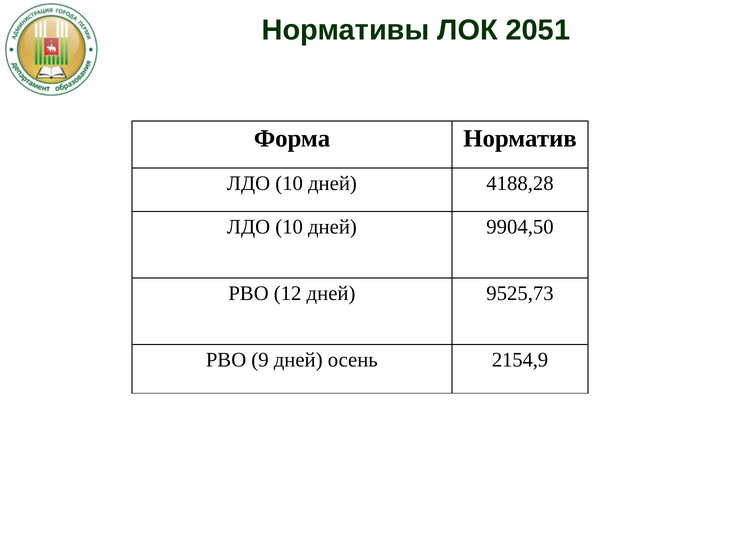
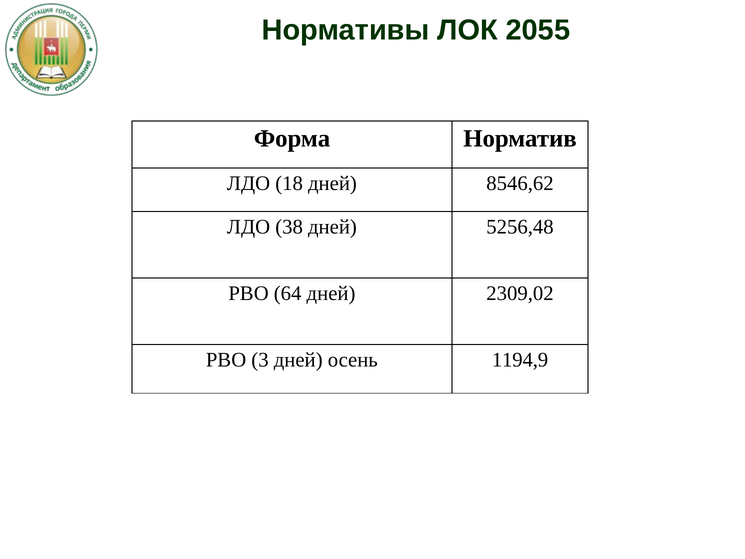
2051: 2051 -> 2055
10 at (289, 183): 10 -> 18
4188,28: 4188,28 -> 8546,62
10 at (289, 227): 10 -> 38
9904,50: 9904,50 -> 5256,48
12: 12 -> 64
9525,73: 9525,73 -> 2309,02
9: 9 -> 3
2154,9: 2154,9 -> 1194,9
